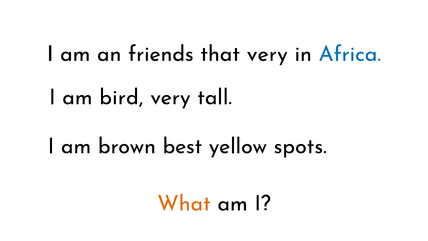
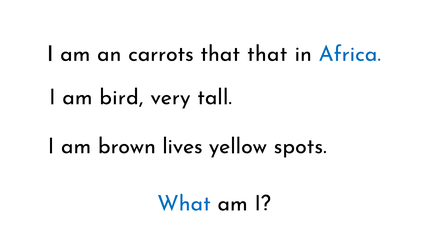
friends: friends -> carrots
that very: very -> that
best: best -> lives
What colour: orange -> blue
